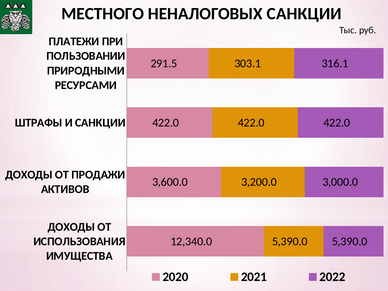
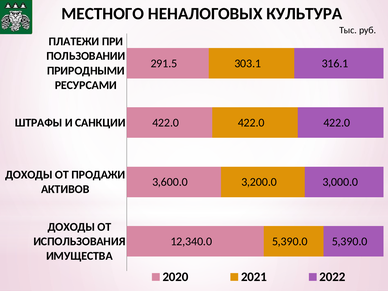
НЕНАЛОГОВЫХ САНКЦИИ: САНКЦИИ -> КУЛЬТУРА
